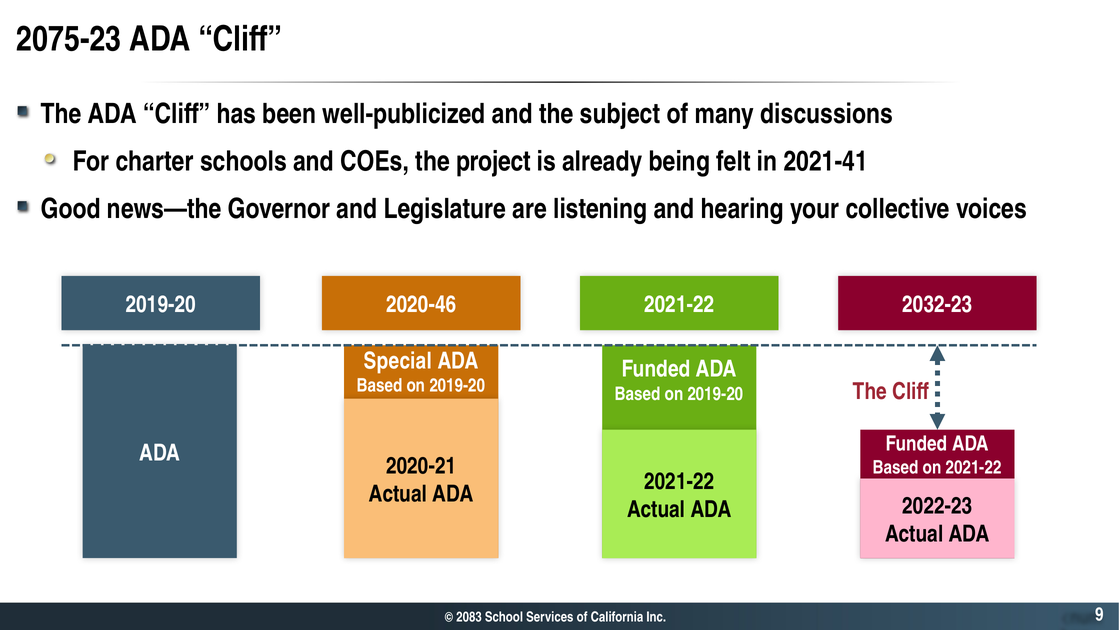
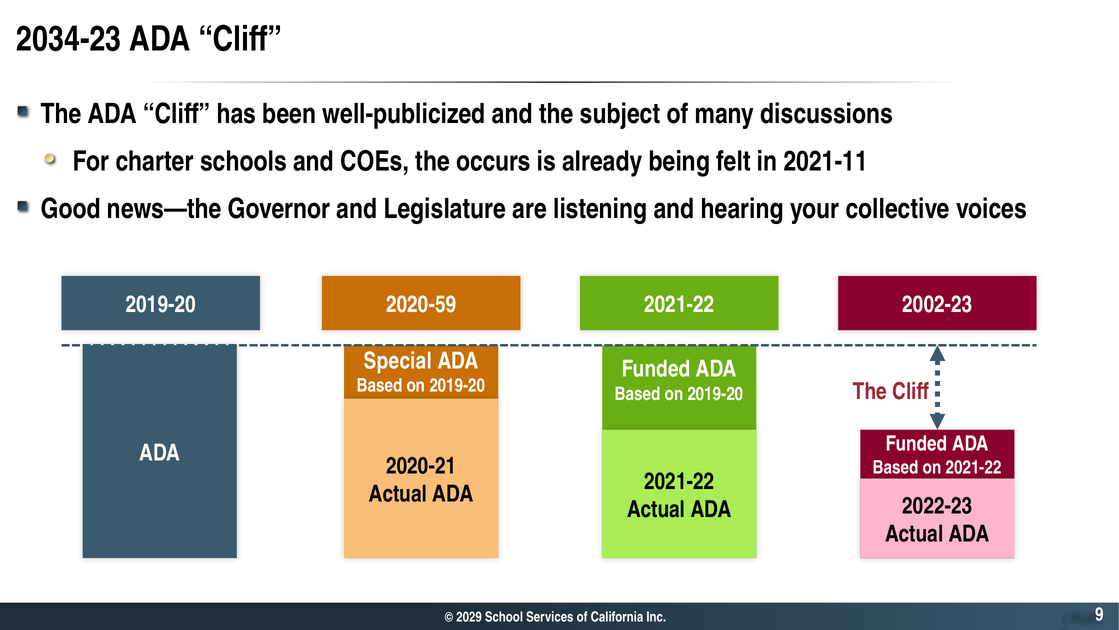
2075-23: 2075-23 -> 2034-23
project: project -> occurs
2021-41: 2021-41 -> 2021-11
2020-46: 2020-46 -> 2020-59
2032-23: 2032-23 -> 2002-23
2083: 2083 -> 2029
